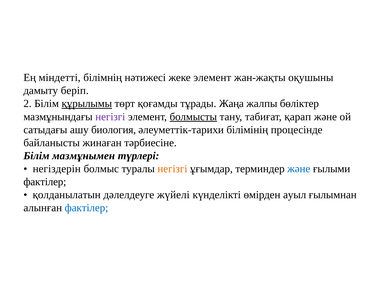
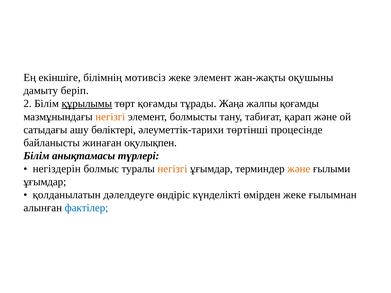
міндетті: міндетті -> екіншіге
нәтижесі: нәтижесі -> мотивсіз
жалпы бөліктер: бөліктер -> қоғамды
негізгі at (110, 117) colour: purple -> orange
болмысты underline: present -> none
биология: биология -> бөліктері
білімінің: білімінің -> төртінші
тәрбиесіне: тәрбиесіне -> оқулықпен
мазмұнымен: мазмұнымен -> анықтамасы
және at (299, 169) colour: blue -> orange
фактілер at (45, 182): фактілер -> ұғымдар
жүйелі: жүйелі -> өндіріс
өмірден ауыл: ауыл -> жеке
